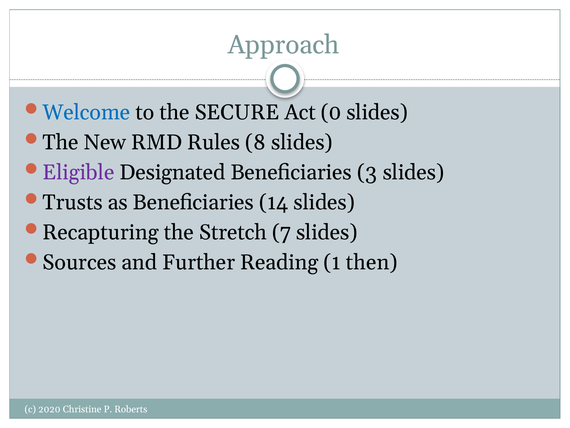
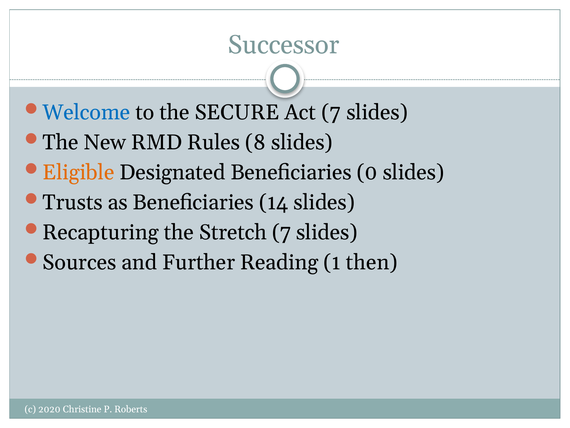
Approach: Approach -> Successor
Act 0: 0 -> 7
Eligible colour: purple -> orange
3: 3 -> 0
